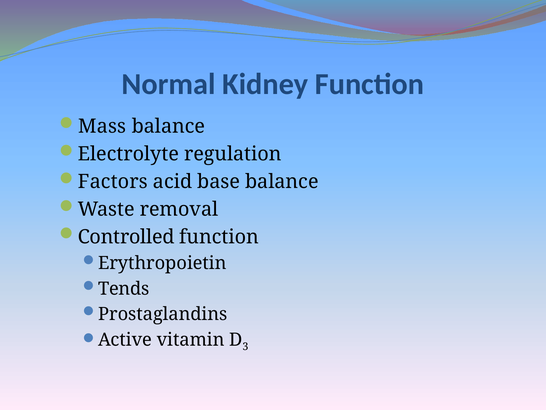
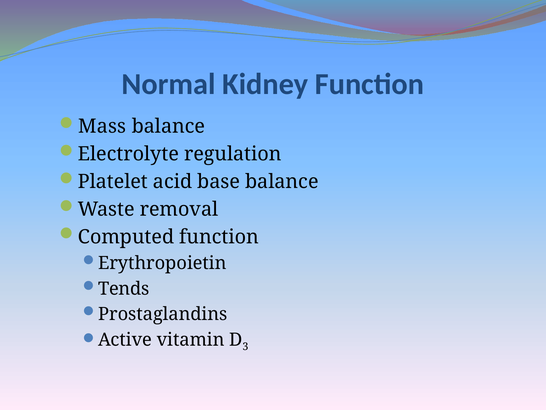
Factors: Factors -> Platelet
Controlled: Controlled -> Computed
